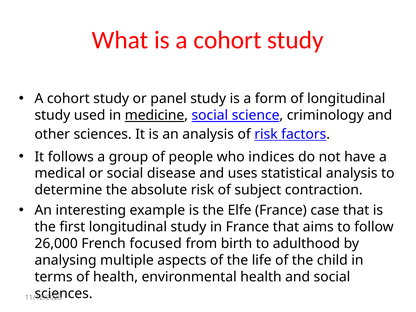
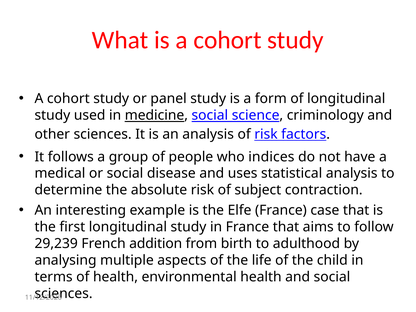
26,000: 26,000 -> 29,239
focused: focused -> addition
